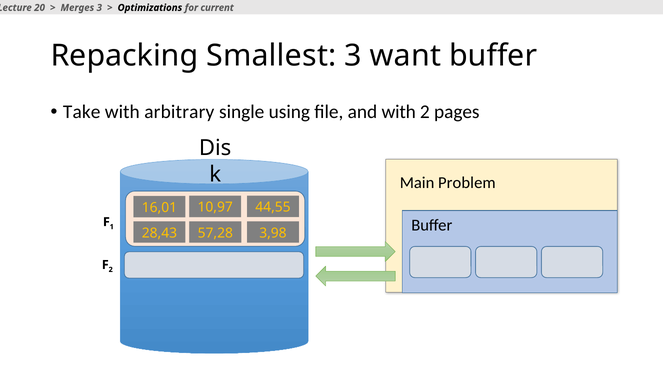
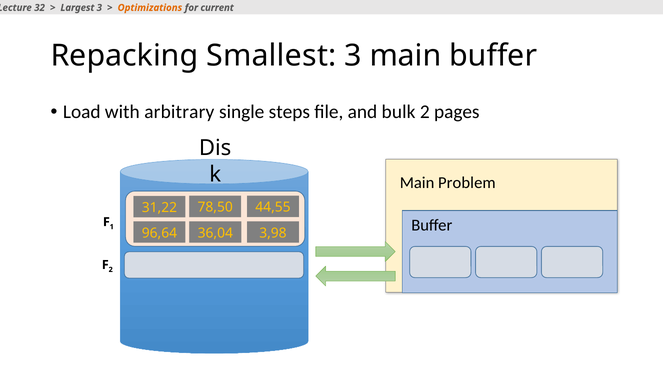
20: 20 -> 32
Merges: Merges -> Largest
Optimizations colour: black -> orange
3 want: want -> main
Take: Take -> Load
using: using -> steps
and with: with -> bulk
10,97: 10,97 -> 78,50
16,01: 16,01 -> 31,22
28,43: 28,43 -> 96,64
57,28: 57,28 -> 36,04
